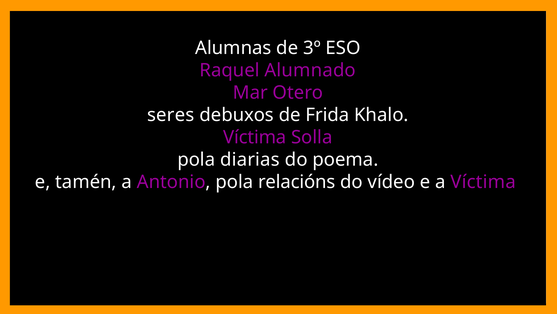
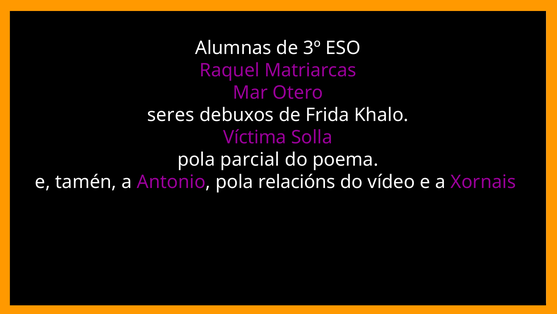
Alumnado: Alumnado -> Matriarcas
diarias: diarias -> parcial
a Víctima: Víctima -> Xornais
